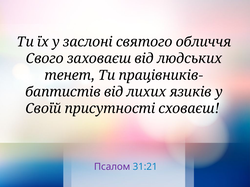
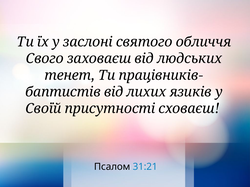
Псалом colour: purple -> black
